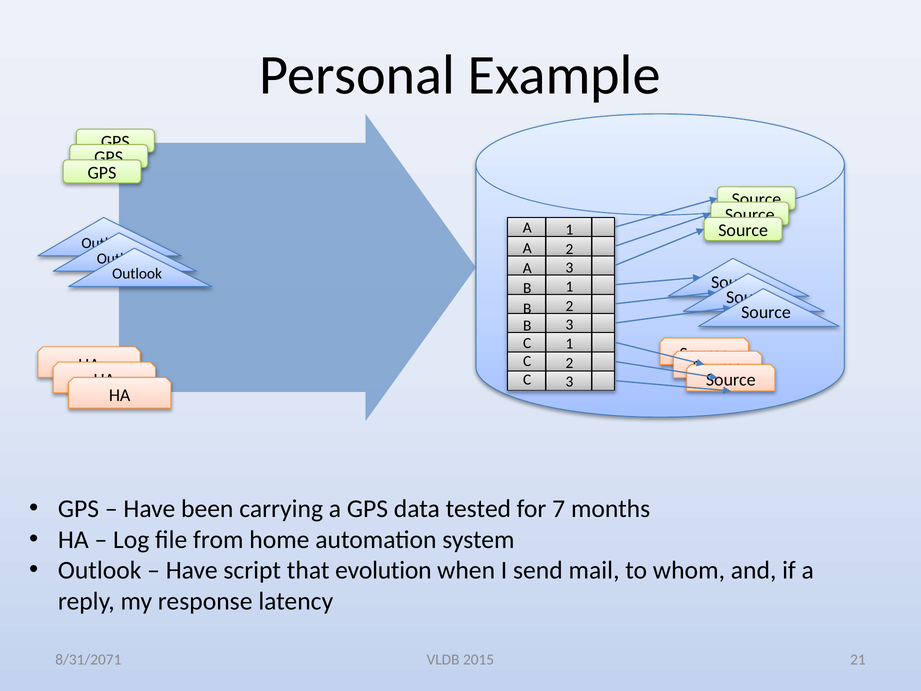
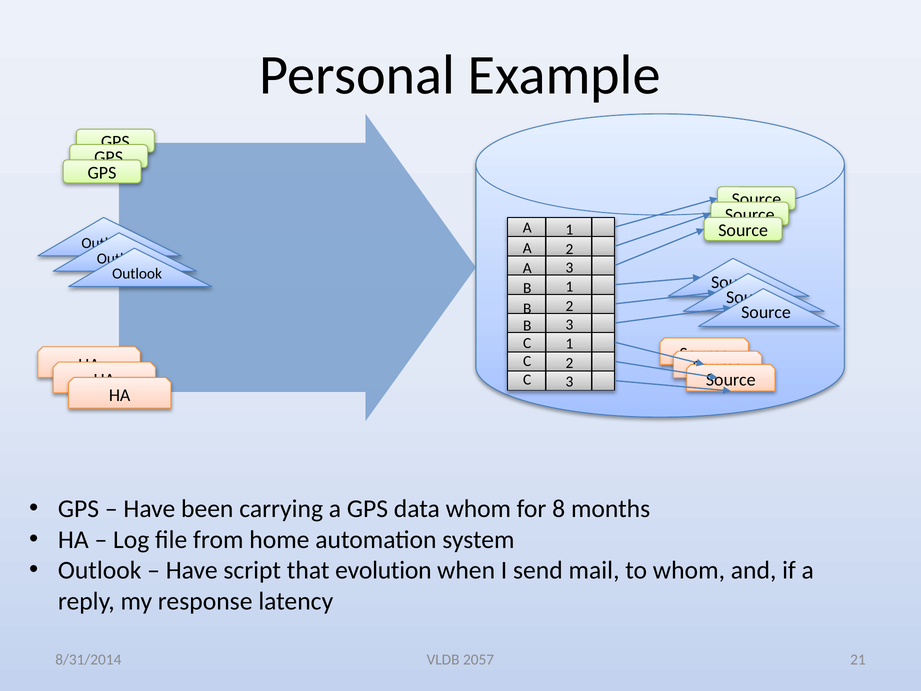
data tested: tested -> whom
7: 7 -> 8
2015: 2015 -> 2057
8/31/2071: 8/31/2071 -> 8/31/2014
